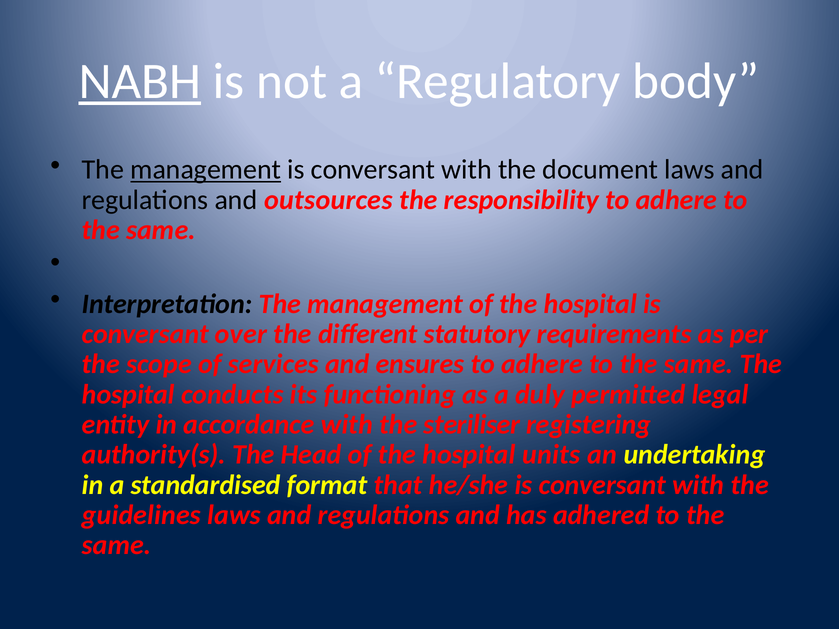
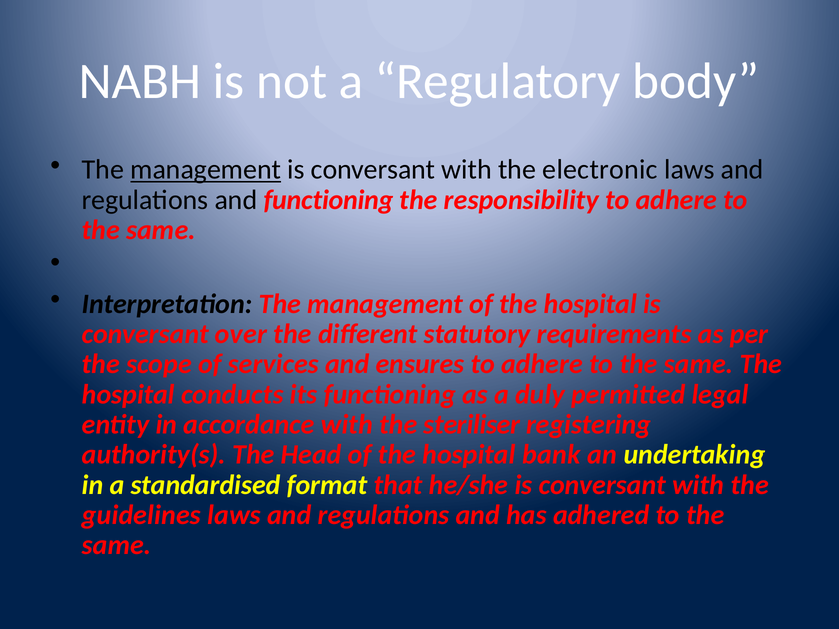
NABH underline: present -> none
document: document -> electronic
and outsources: outsources -> functioning
units: units -> bank
